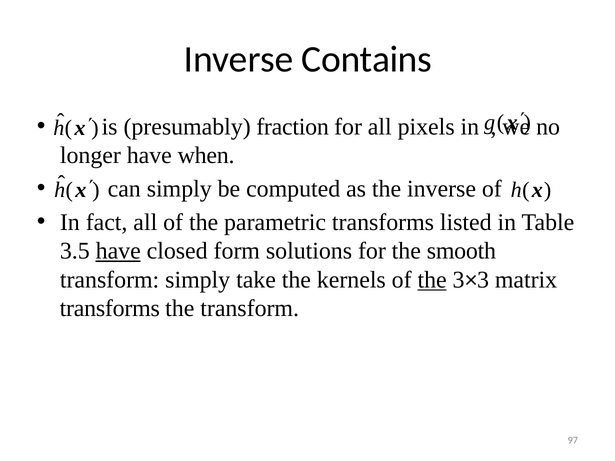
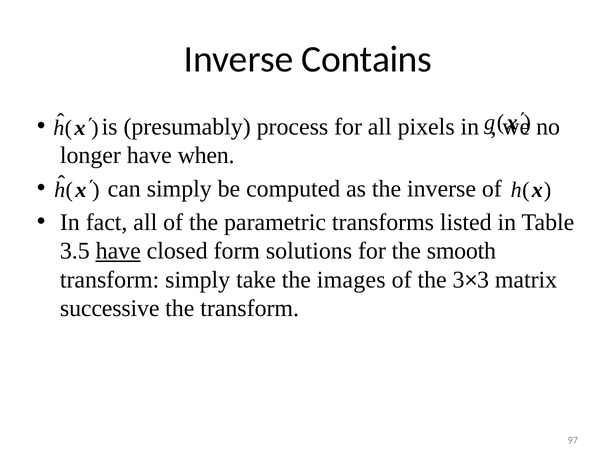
fraction: fraction -> process
kernels: kernels -> images
the at (432, 280) underline: present -> none
transforms at (110, 309): transforms -> successive
